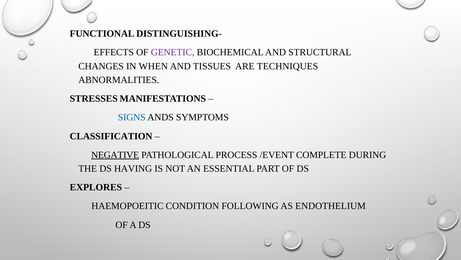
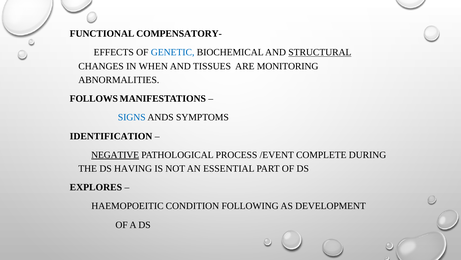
DISTINGUISHING-: DISTINGUISHING- -> COMPENSATORY-
GENETIC colour: purple -> blue
STRUCTURAL underline: none -> present
TECHNIQUES: TECHNIQUES -> MONITORING
STRESSES: STRESSES -> FOLLOWS
CLASSIFICATION: CLASSIFICATION -> IDENTIFICATION
ENDOTHELIUM: ENDOTHELIUM -> DEVELOPMENT
